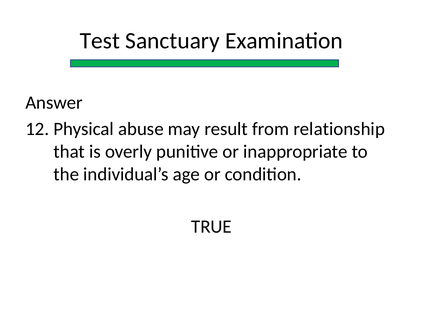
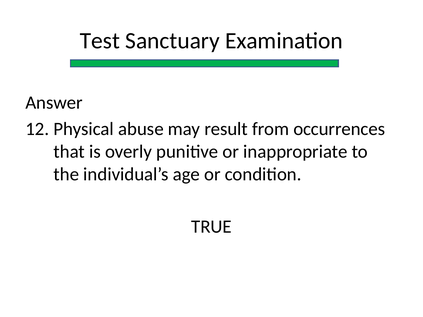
relationship: relationship -> occurrences
